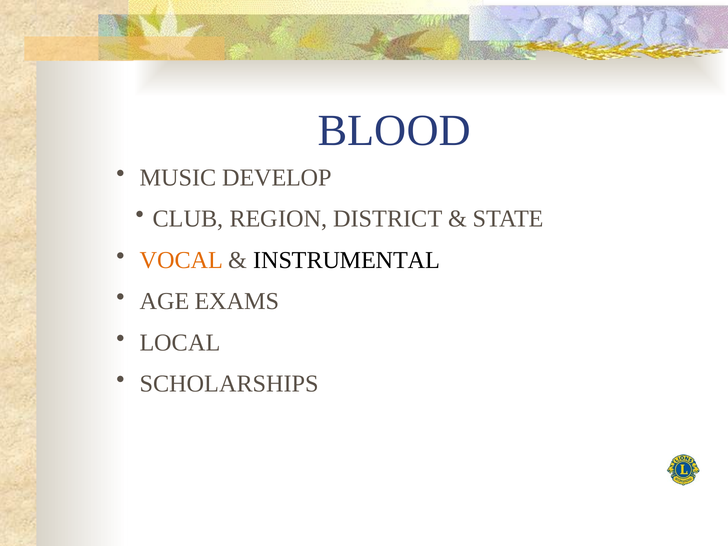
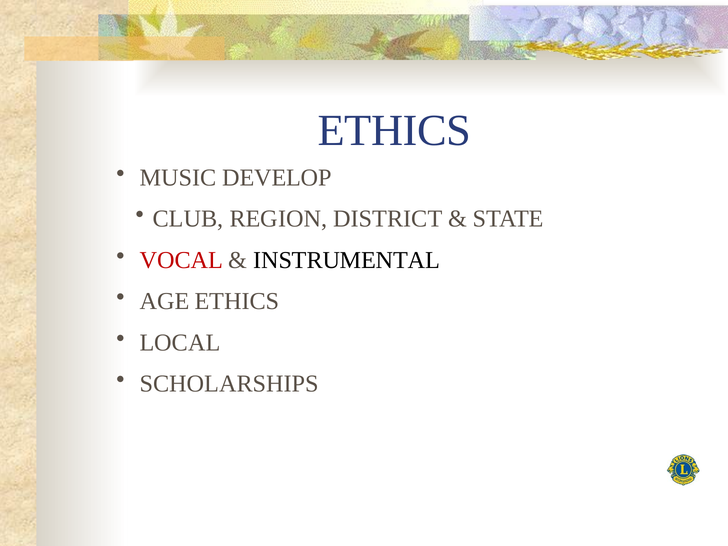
BLOOD at (394, 130): BLOOD -> ETHICS
VOCAL colour: orange -> red
AGE EXAMS: EXAMS -> ETHICS
